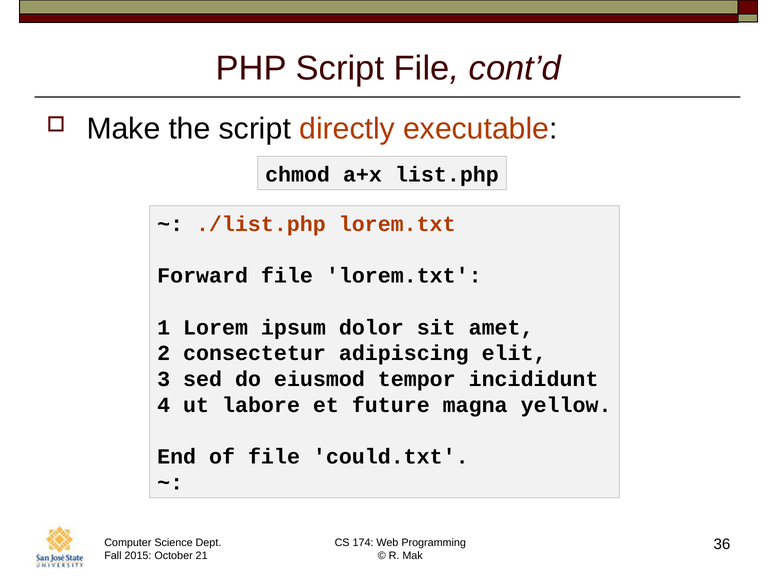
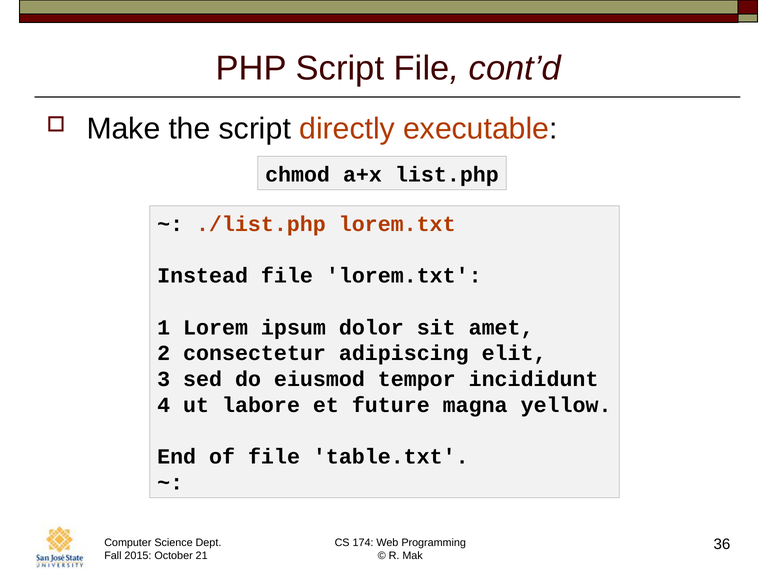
Forward: Forward -> Instead
could.txt: could.txt -> table.txt
